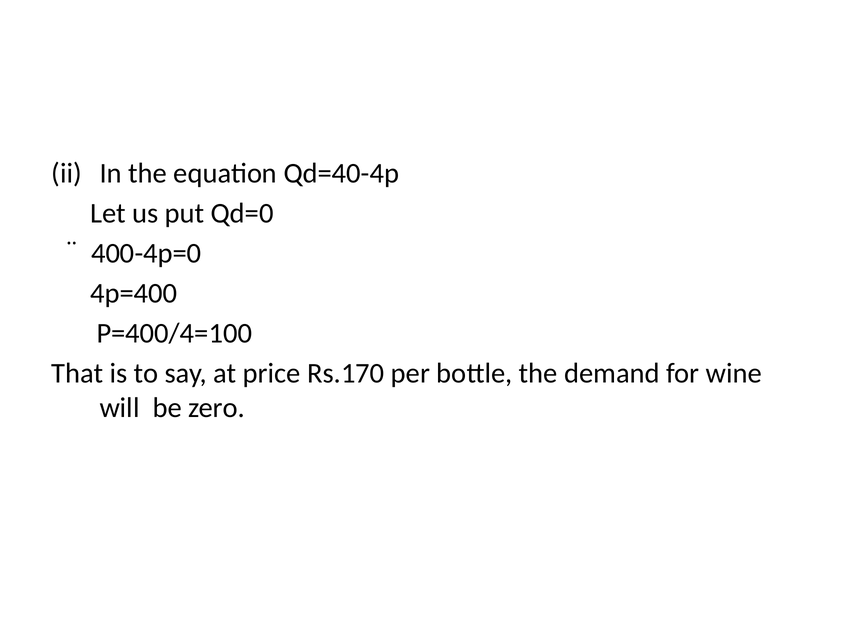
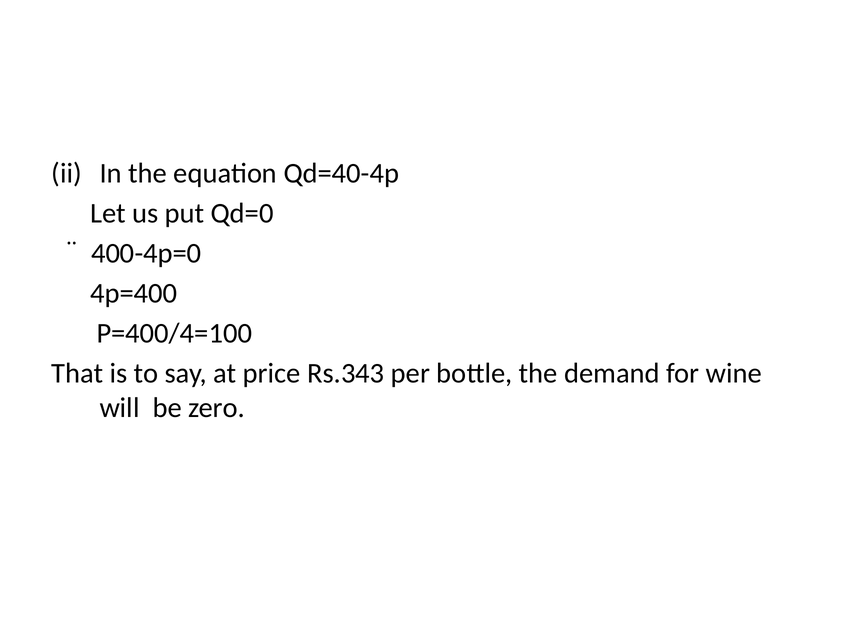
Rs.170: Rs.170 -> Rs.343
